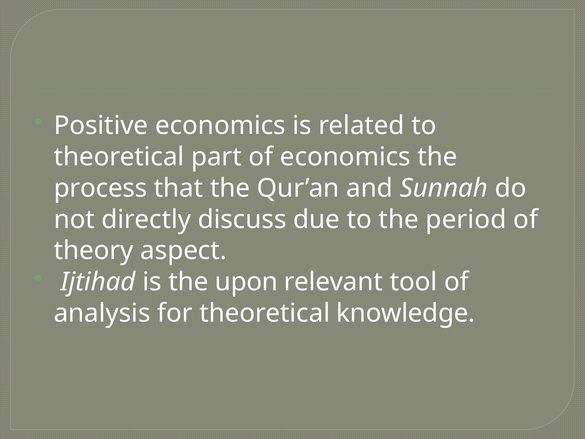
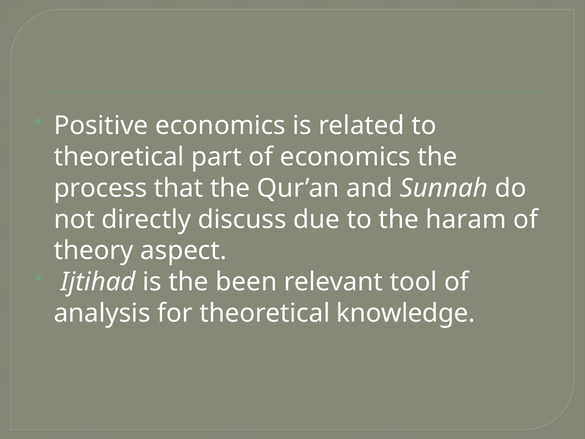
period: period -> haram
upon: upon -> been
